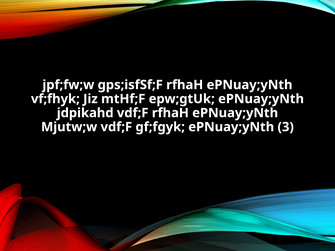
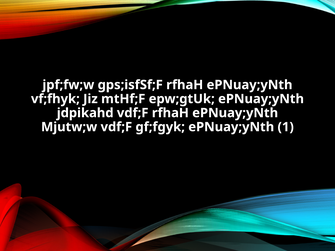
3: 3 -> 1
